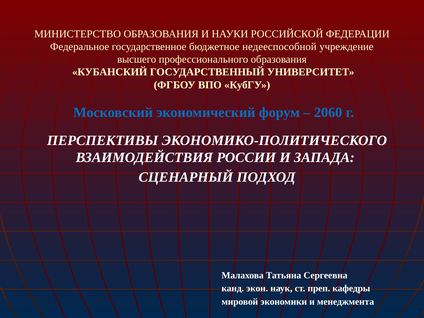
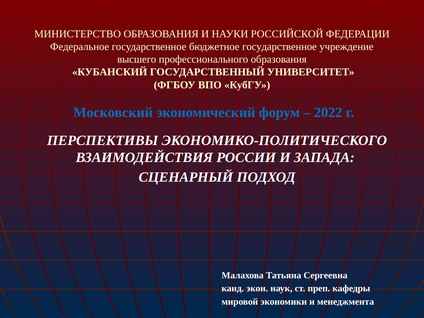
бюджетное недееспособной: недееспособной -> государственное
2060: 2060 -> 2022
